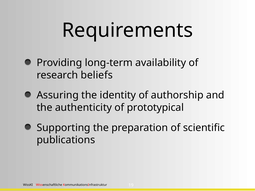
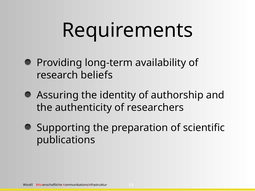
prototypical: prototypical -> researchers
